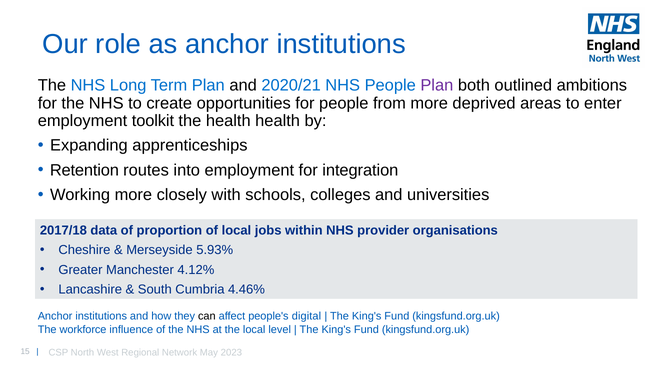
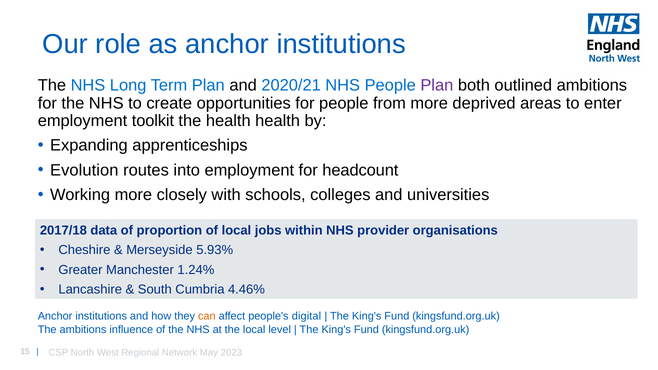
Retention: Retention -> Evolution
integration: integration -> headcount
4.12%: 4.12% -> 1.24%
can colour: black -> orange
The workforce: workforce -> ambitions
